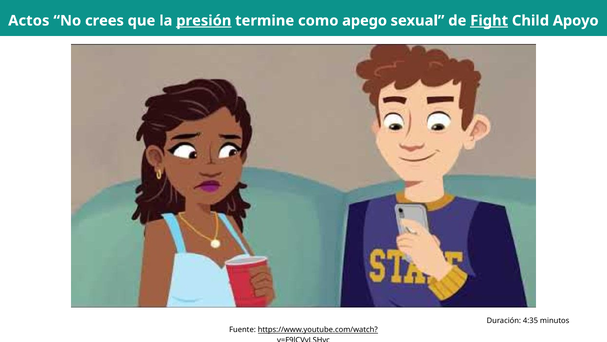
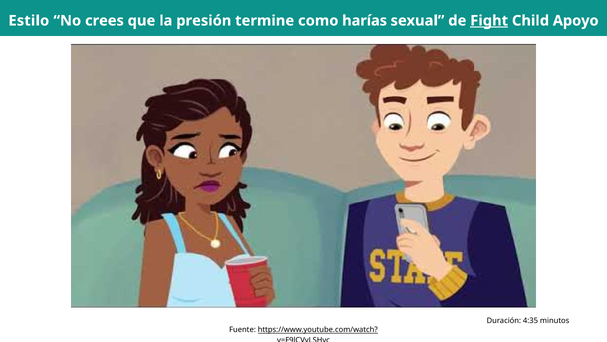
Actos: Actos -> Estilo
presión underline: present -> none
apego: apego -> harías
